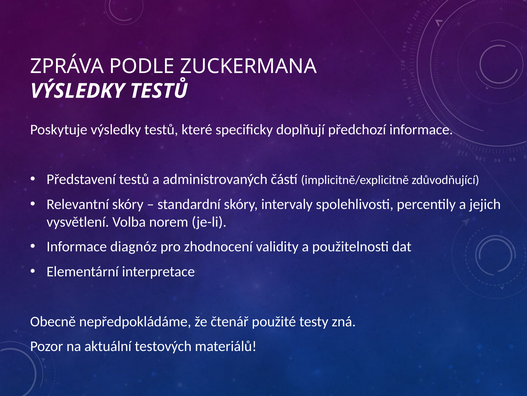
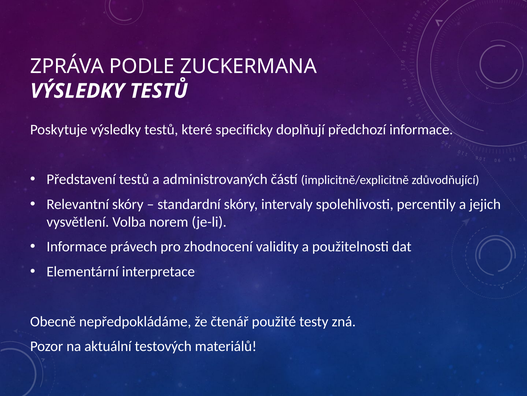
diagnóz: diagnóz -> právech
